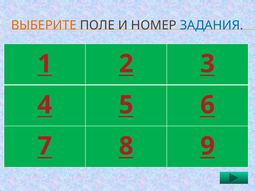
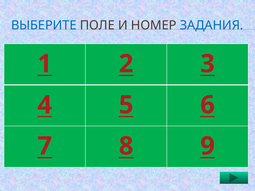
ВЫБЕРИТЕ colour: orange -> blue
